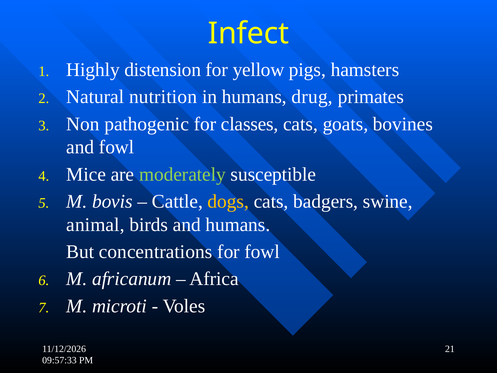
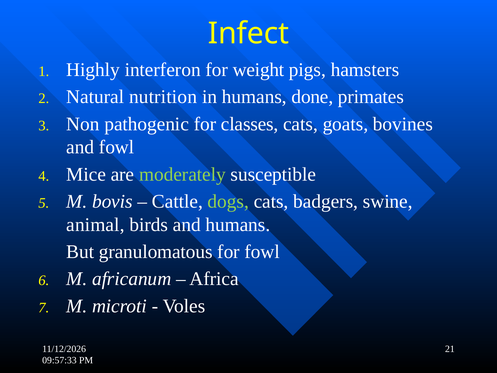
distension: distension -> interferon
yellow: yellow -> weight
drug: drug -> done
dogs colour: yellow -> light green
concentrations: concentrations -> granulomatous
